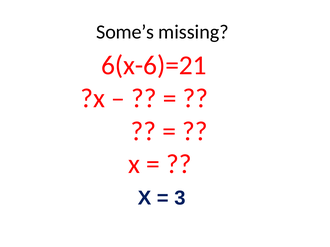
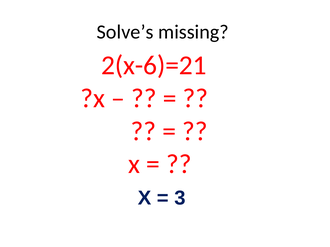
Some’s: Some’s -> Solve’s
6(x-6)=21: 6(x-6)=21 -> 2(x-6)=21
